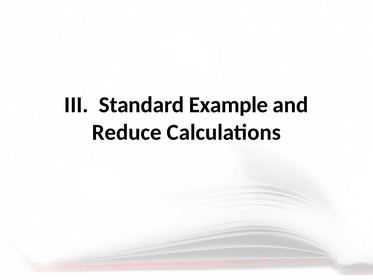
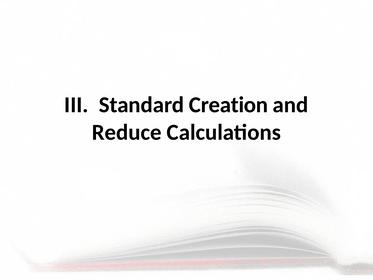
Example: Example -> Creation
